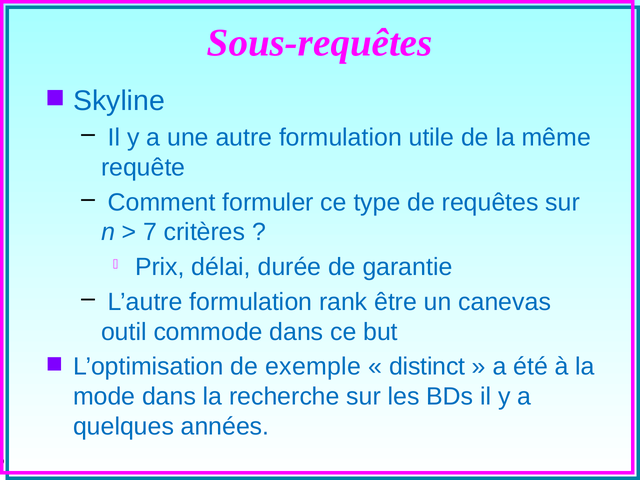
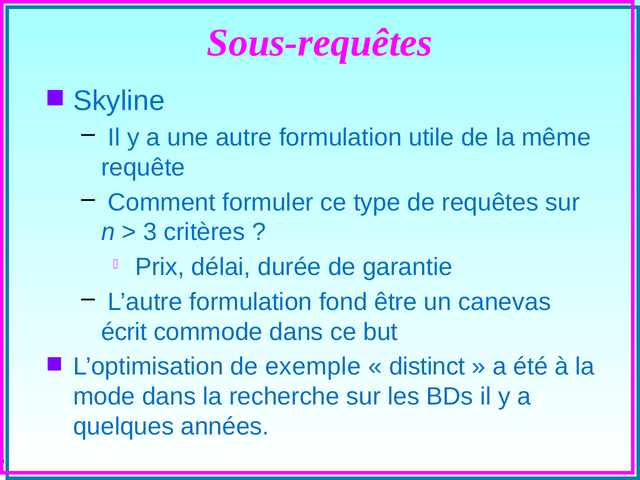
7: 7 -> 3
rank: rank -> fond
outil: outil -> écrit
